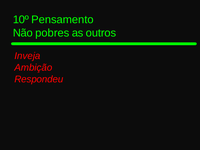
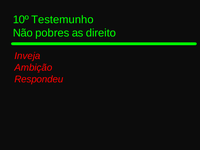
Pensamento: Pensamento -> Testemunho
outros: outros -> direito
